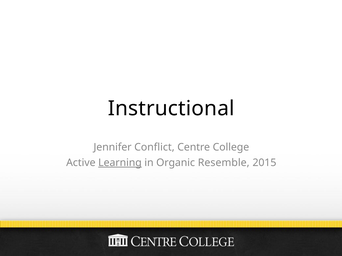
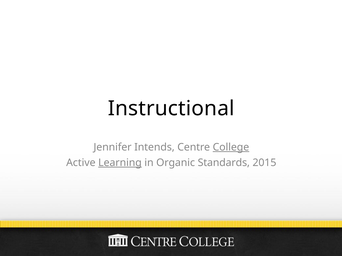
Conflict: Conflict -> Intends
College underline: none -> present
Resemble: Resemble -> Standards
